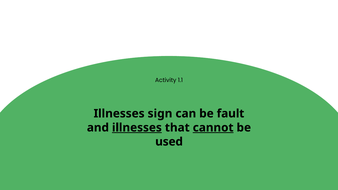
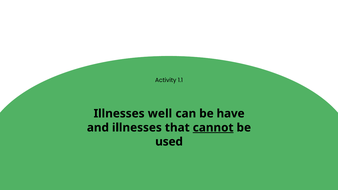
sign: sign -> well
fault: fault -> have
illnesses at (137, 128) underline: present -> none
